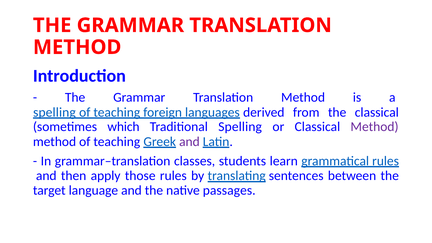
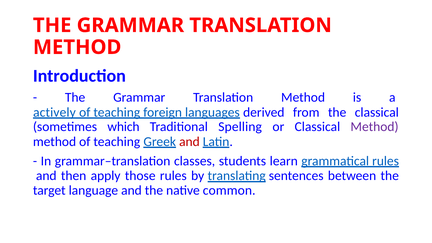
spelling at (54, 112): spelling -> actively
and at (189, 142) colour: purple -> red
passages: passages -> common
